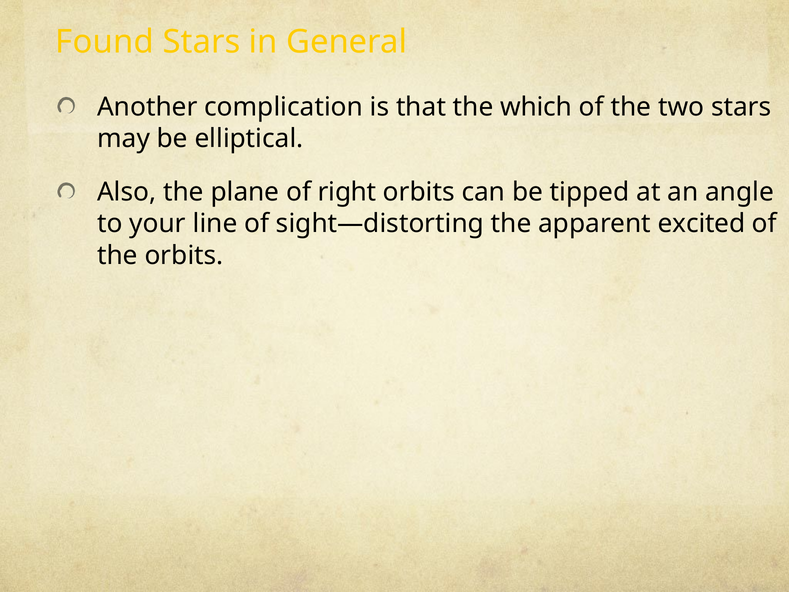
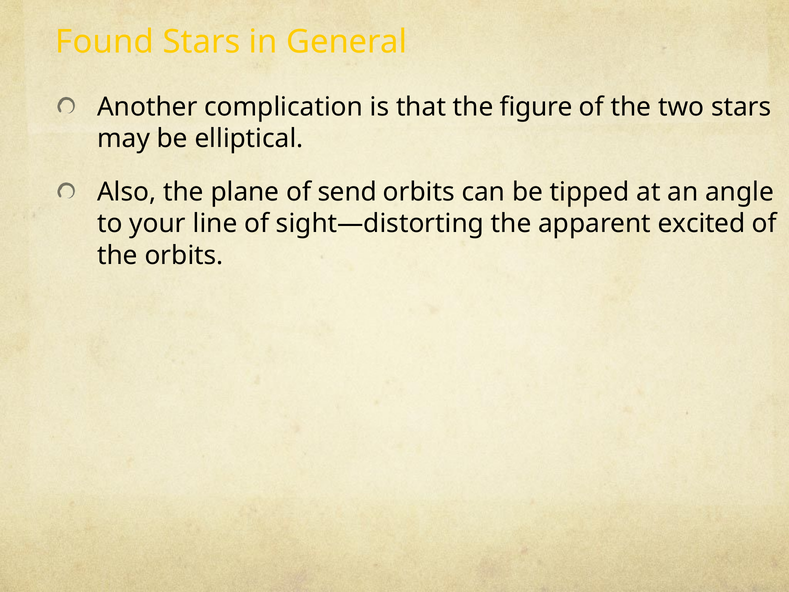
which: which -> figure
right: right -> send
